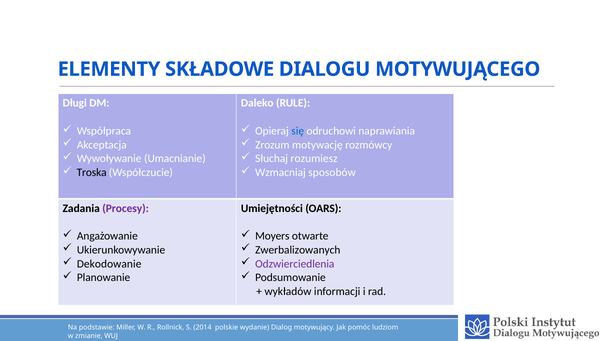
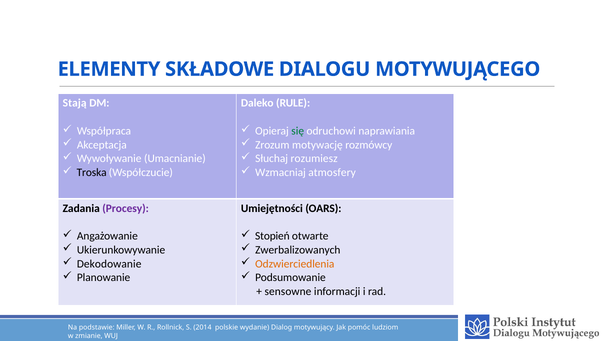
Długi: Długi -> Stają
się colour: blue -> green
sposobów: sposobów -> atmosfery
Moyers: Moyers -> Stopień
Odzwierciedlenia colour: purple -> orange
wykładów: wykładów -> sensowne
